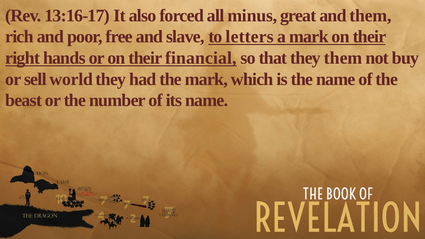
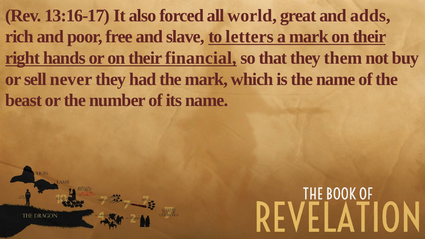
minus: minus -> world
and them: them -> adds
world: world -> never
